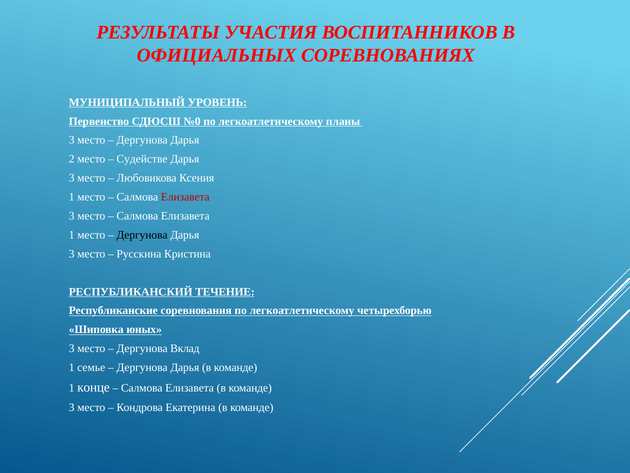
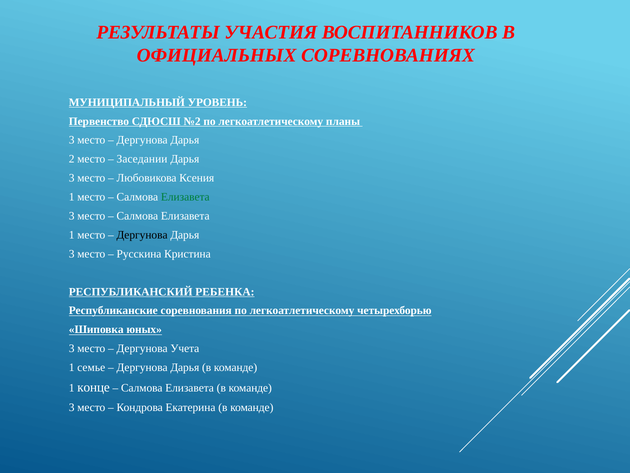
№0: №0 -> №2
Судействе: Судействе -> Заседании
Елизавета at (185, 197) colour: red -> green
ТЕЧЕНИЕ: ТЕЧЕНИЕ -> РЕБЕНКА
Вклад: Вклад -> Учета
